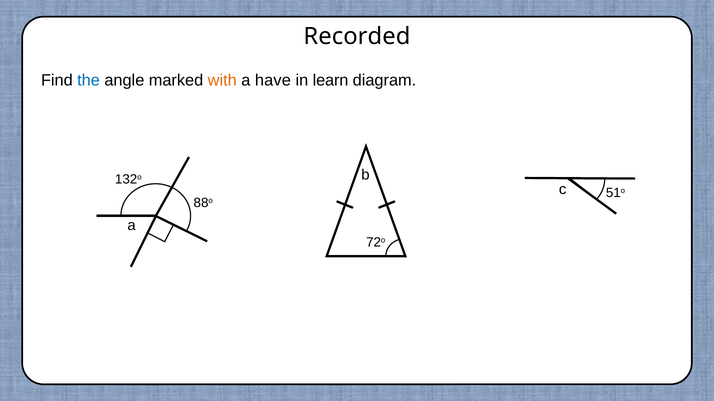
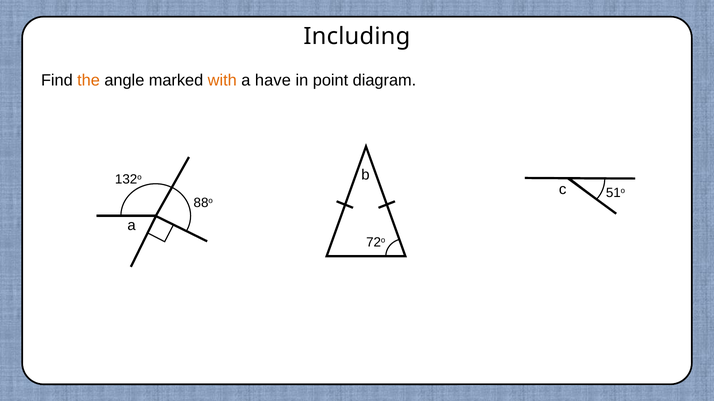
Recorded: Recorded -> Including
the colour: blue -> orange
learn: learn -> point
